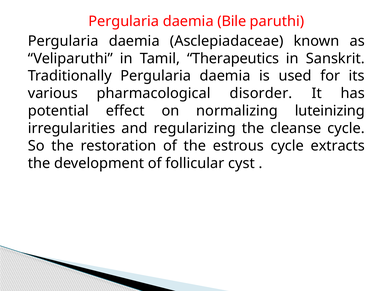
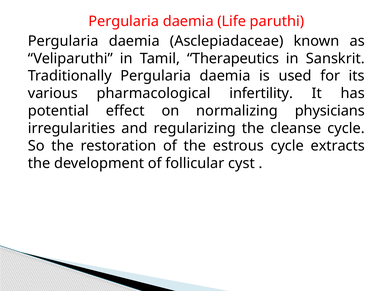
Bile: Bile -> Life
disorder: disorder -> infertility
luteinizing: luteinizing -> physicians
